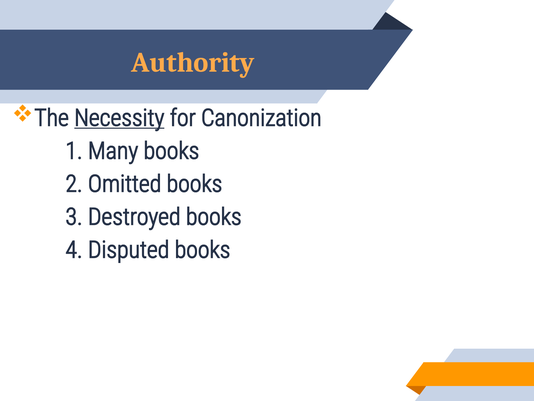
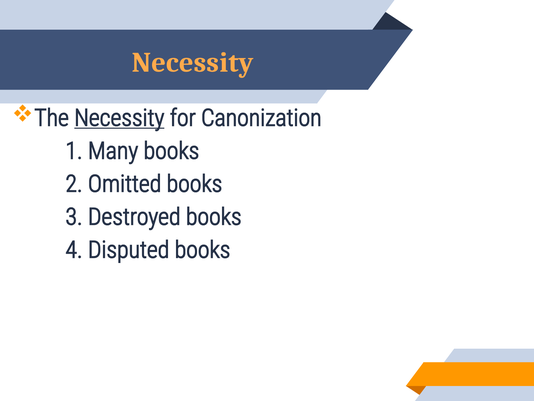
Authority at (193, 62): Authority -> Necessity
